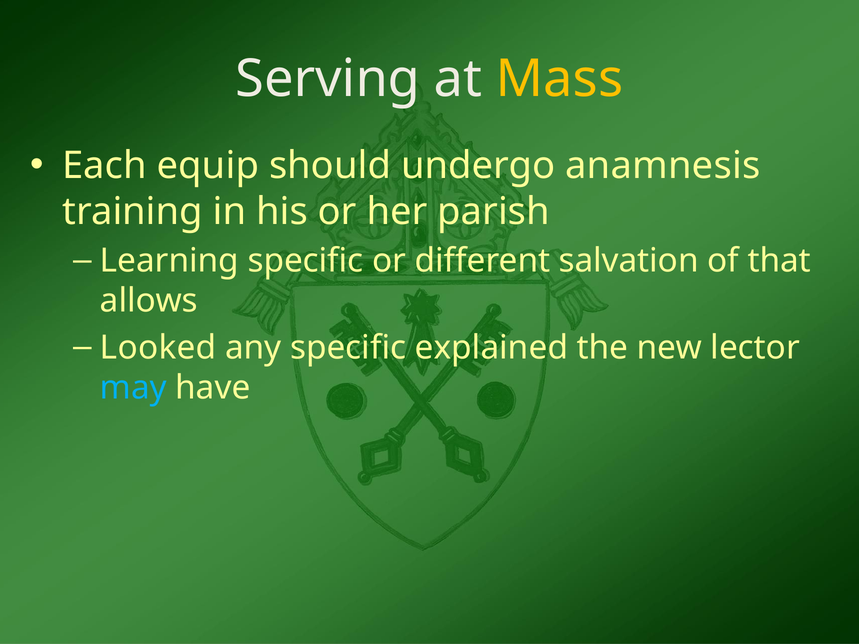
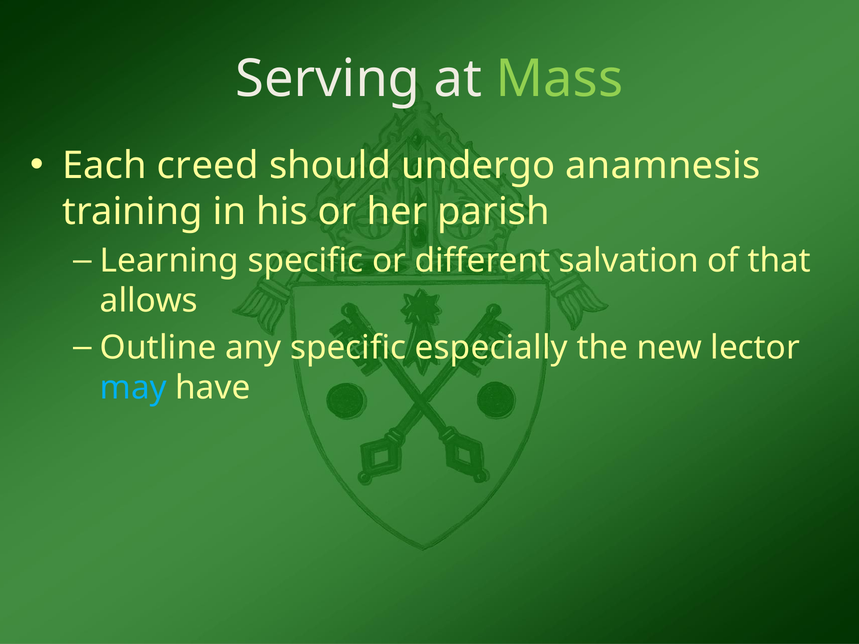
Mass colour: yellow -> light green
equip: equip -> creed
Looked: Looked -> Outline
explained: explained -> especially
